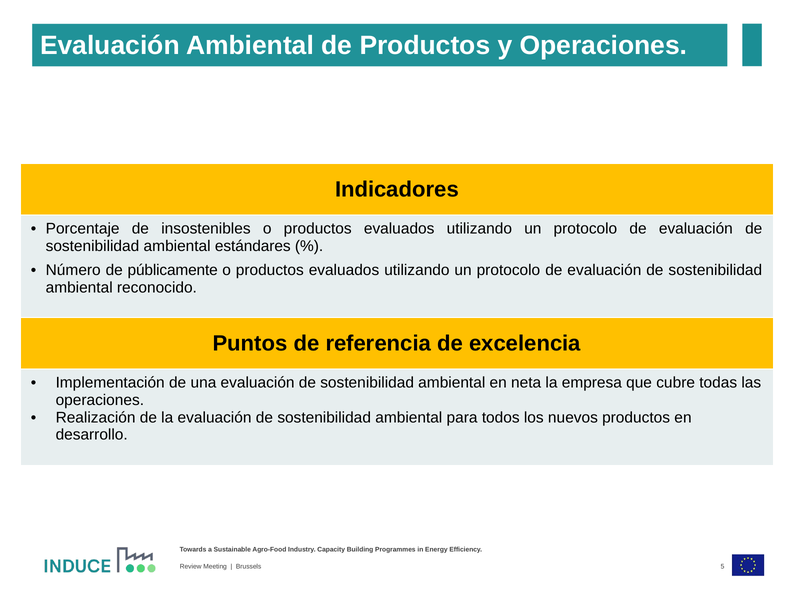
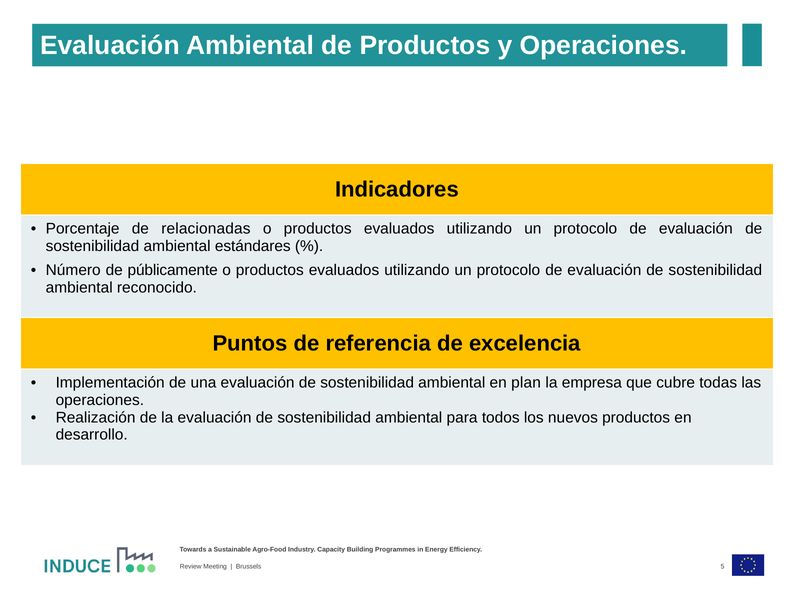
insostenibles: insostenibles -> relacionadas
neta: neta -> plan
